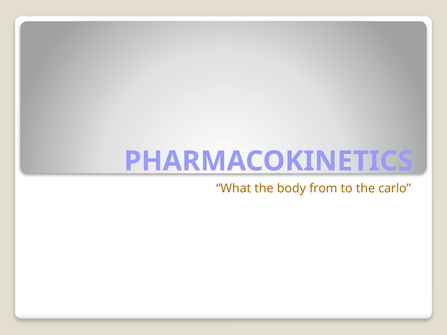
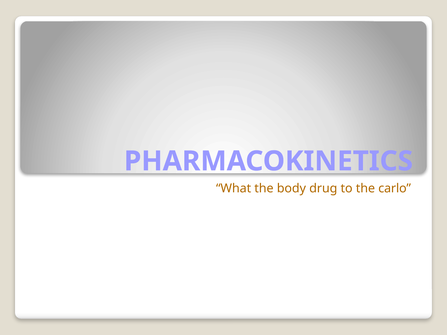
from: from -> drug
